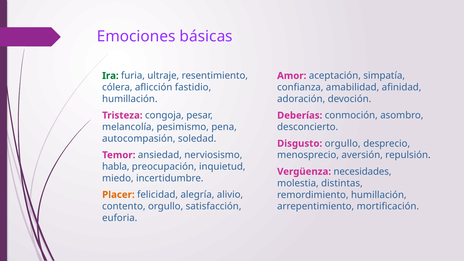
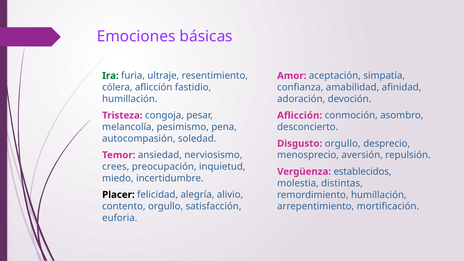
Deberías at (300, 115): Deberías -> Aflicción
habla: habla -> crees
necesidades: necesidades -> establecidos
Placer colour: orange -> black
